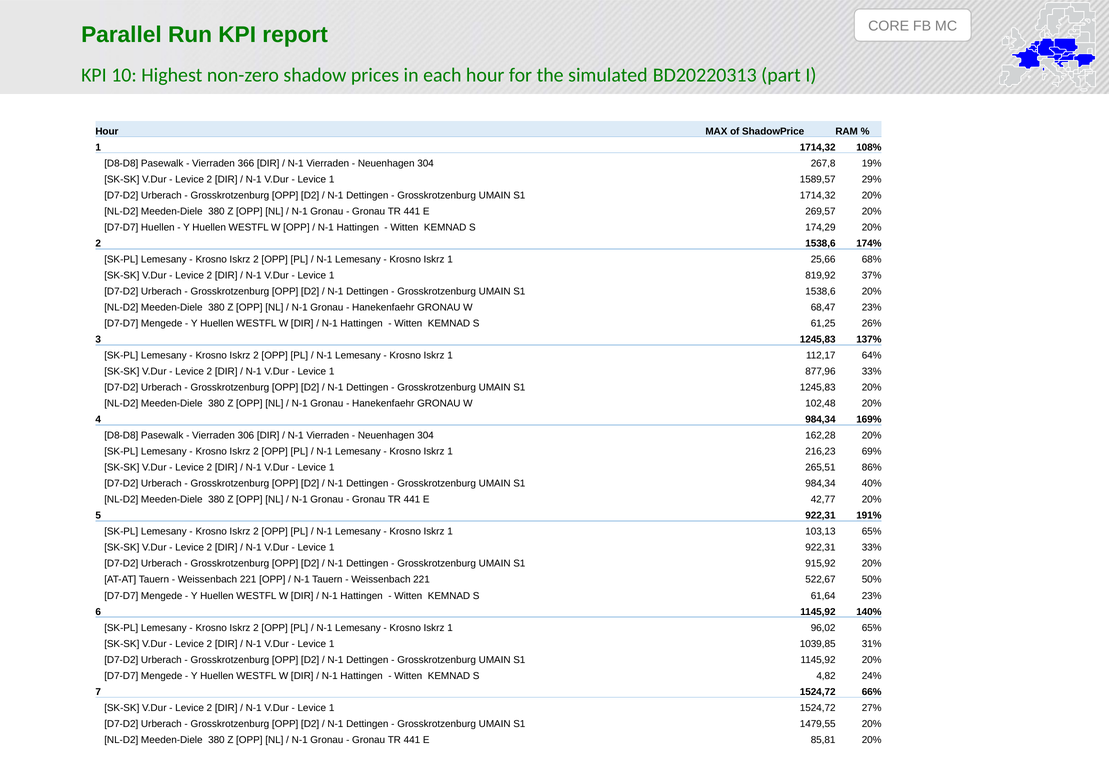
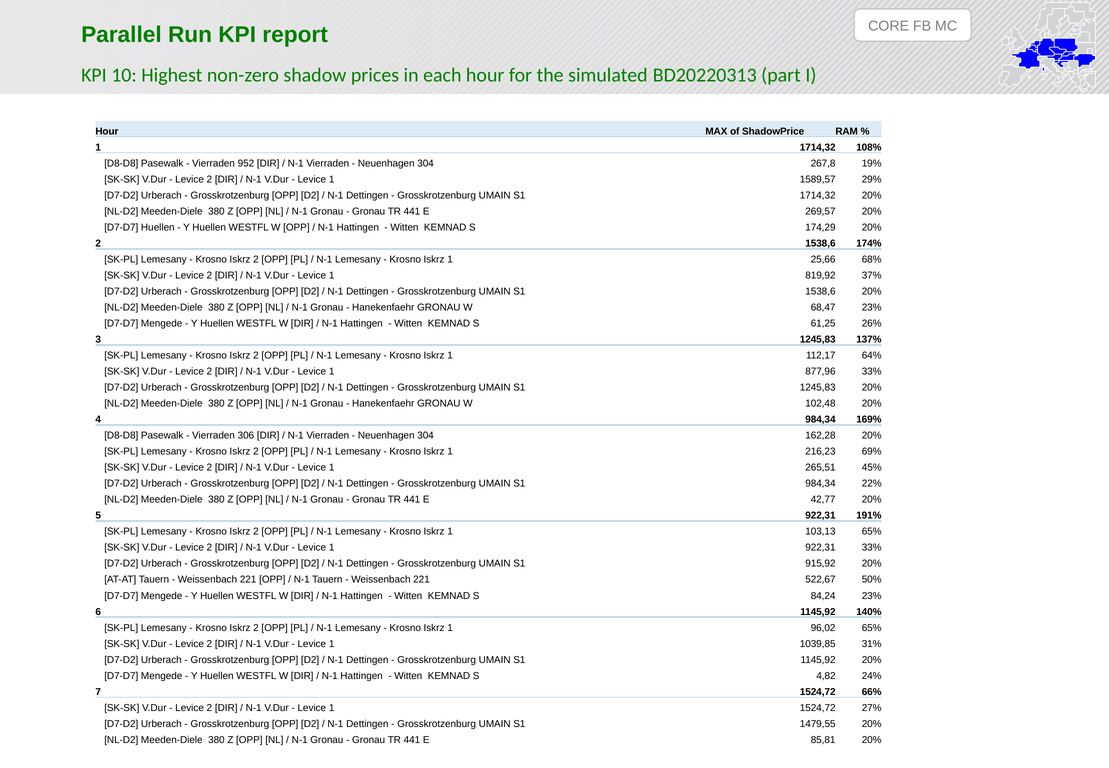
366: 366 -> 952
86%: 86% -> 45%
40%: 40% -> 22%
61,64: 61,64 -> 84,24
